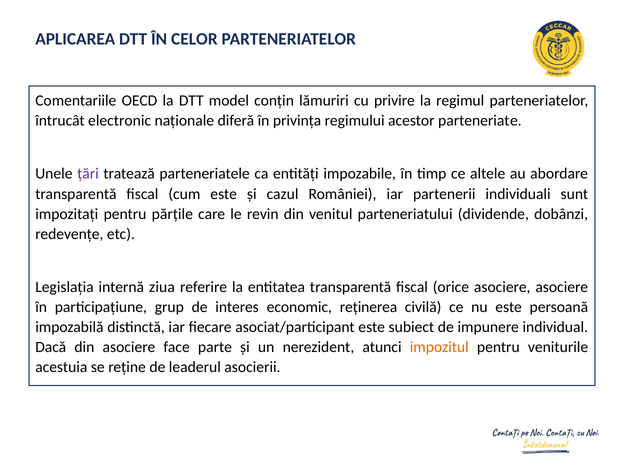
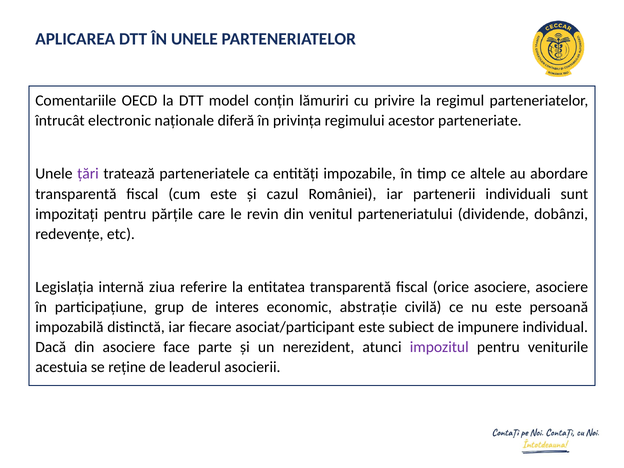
ÎN CELOR: CELOR -> UNELE
reținerea: reținerea -> abstrație
impozitul colour: orange -> purple
